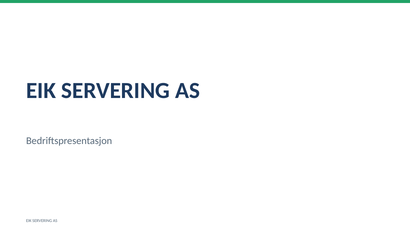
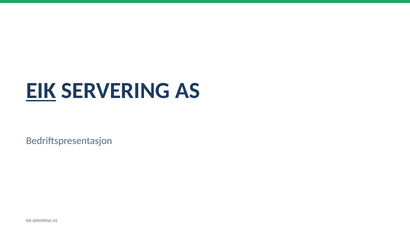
EIK at (41, 91) underline: none -> present
